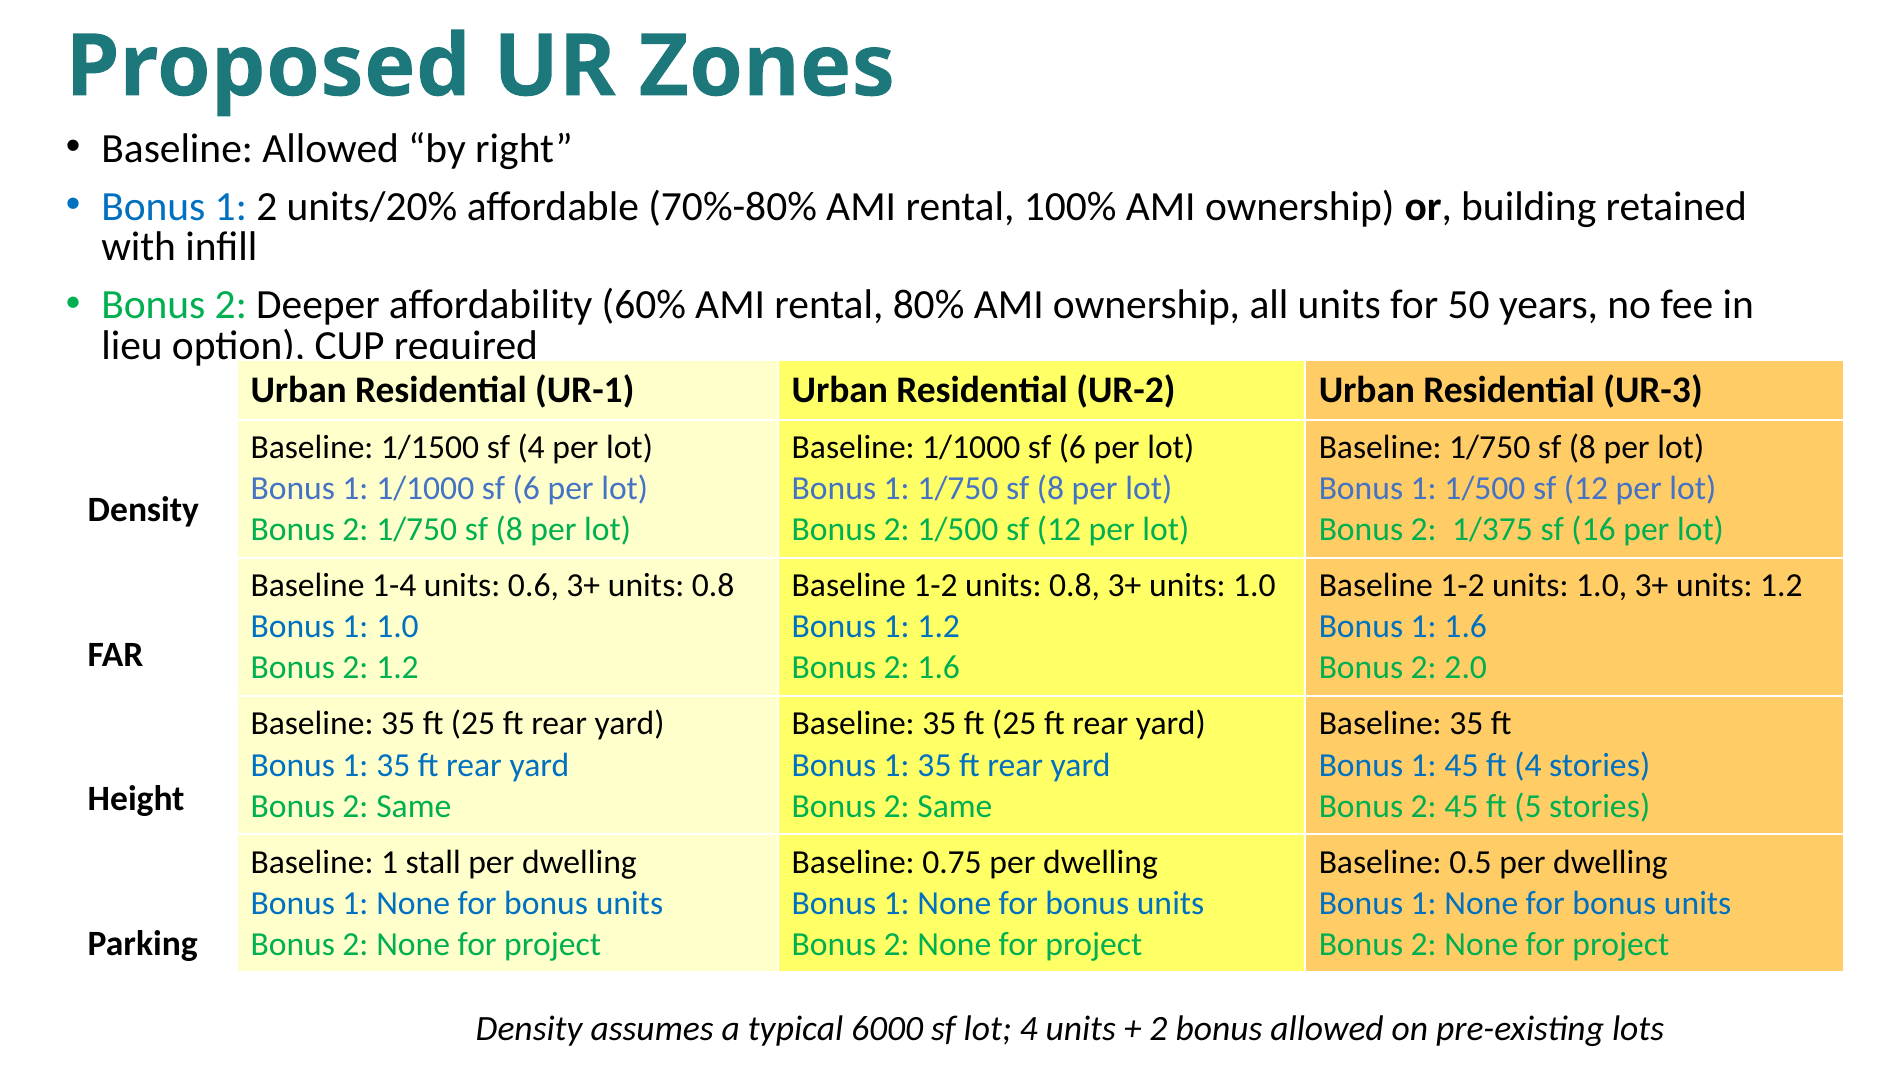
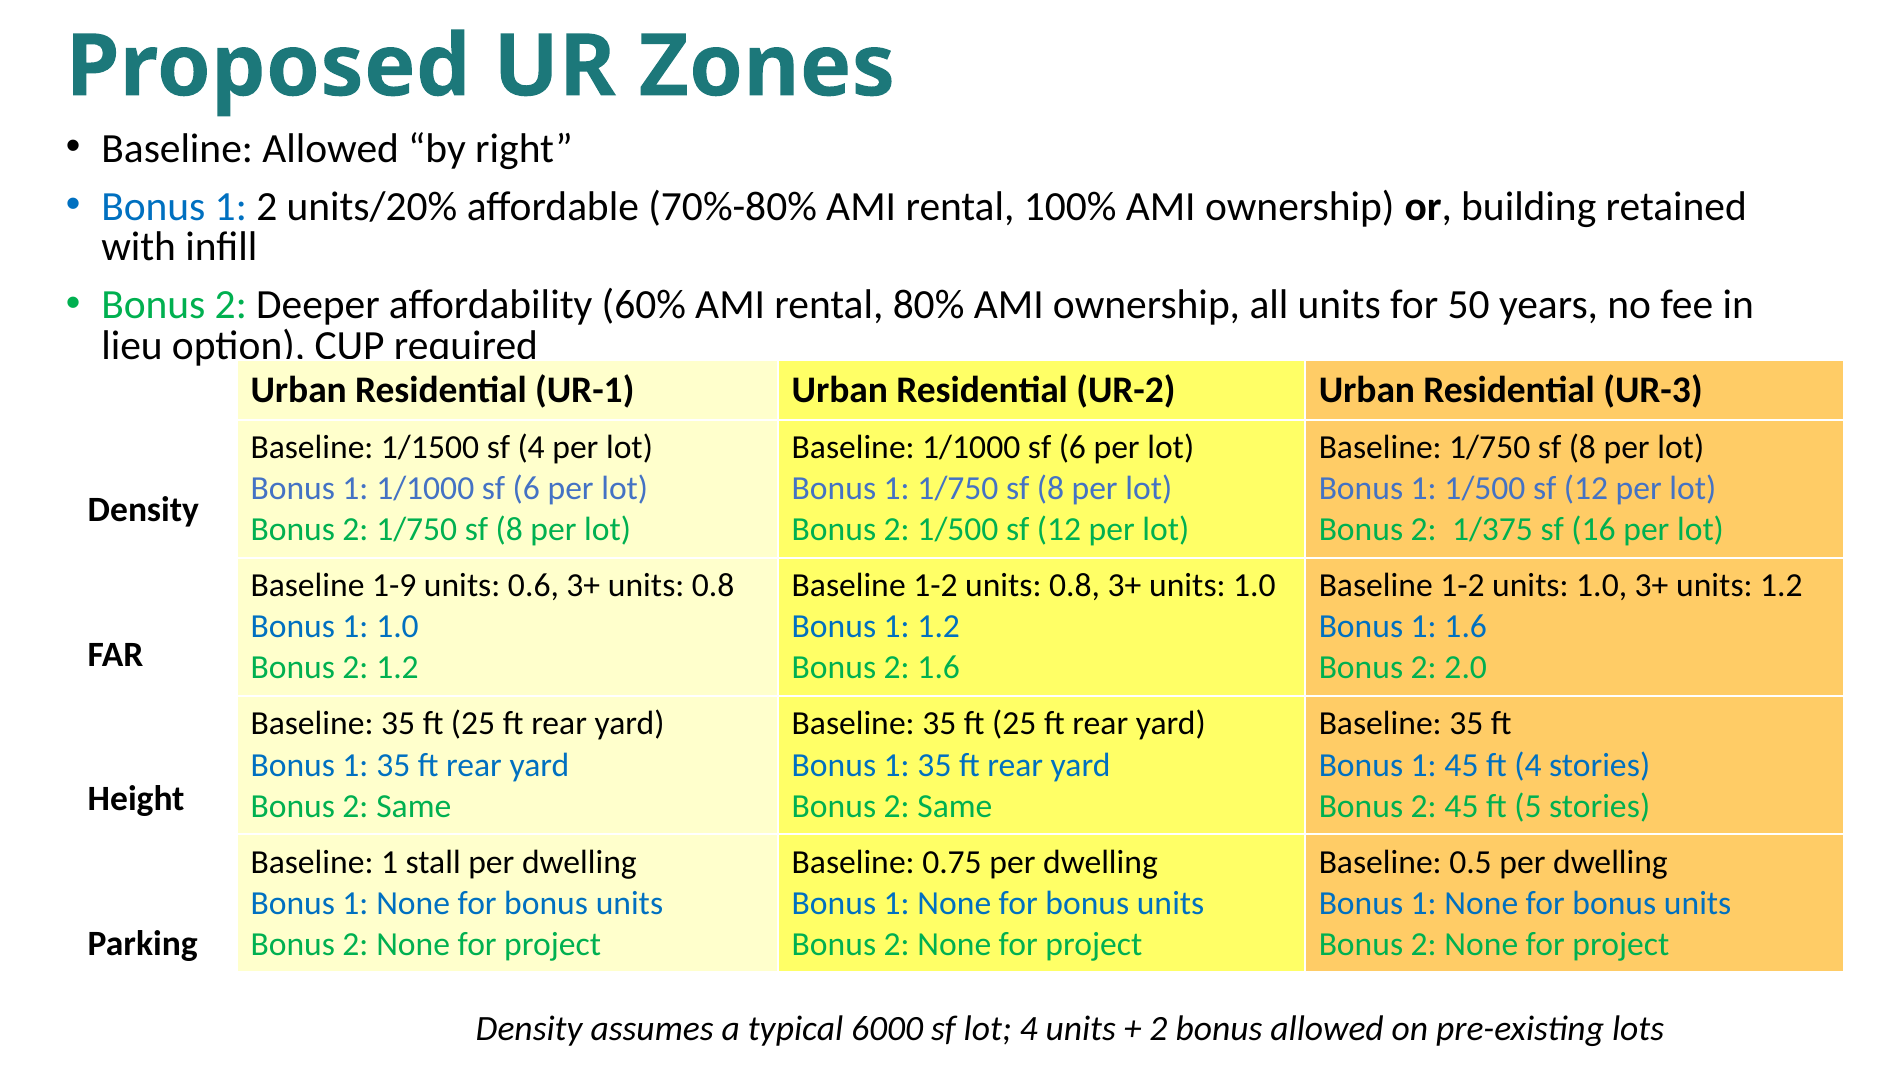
1-4: 1-4 -> 1-9
